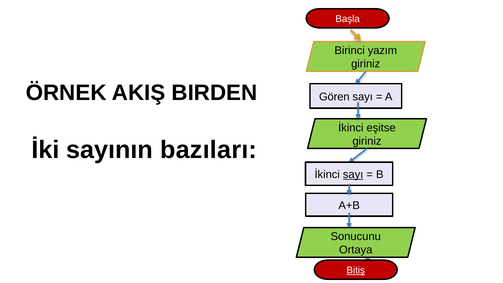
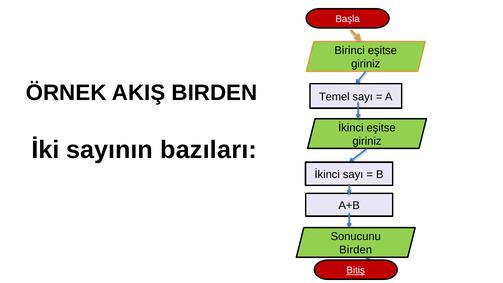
Birinci yazım: yazım -> eşitse
Gören: Gören -> Temel
sayı at (353, 175) underline: present -> none
Ortaya at (356, 250): Ortaya -> Birden
